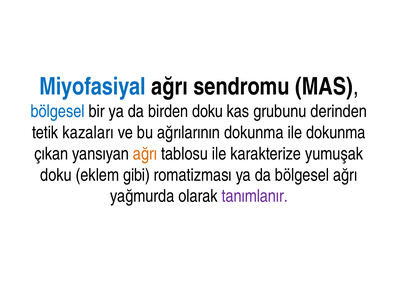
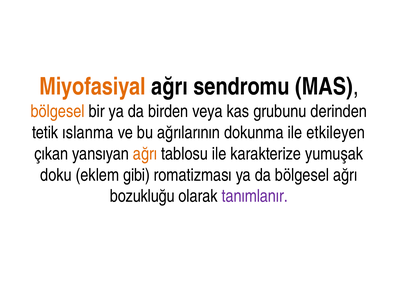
Miyofasiyal colour: blue -> orange
bölgesel at (58, 111) colour: blue -> orange
birden doku: doku -> veya
kazaları: kazaları -> ıslanma
ile dokunma: dokunma -> etkileyen
yağmurda: yağmurda -> bozukluğu
